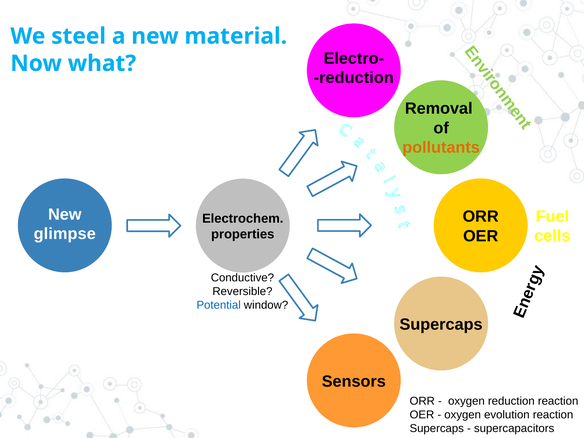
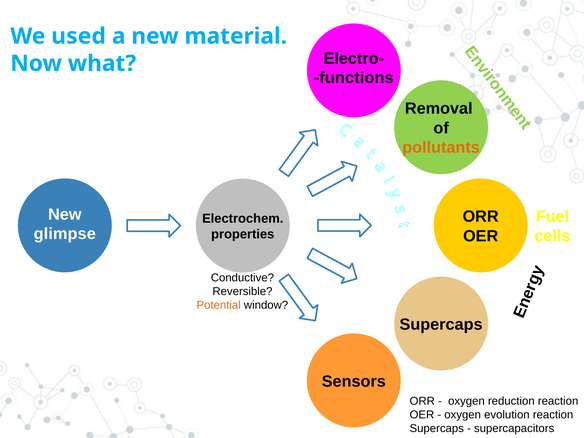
steel: steel -> used
reduction at (354, 78): reduction -> functions
Potential colour: blue -> orange
